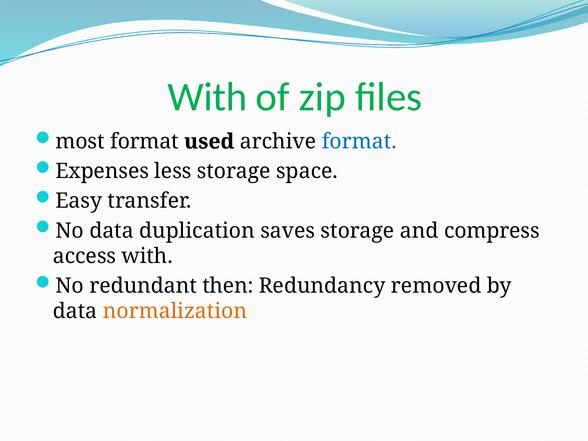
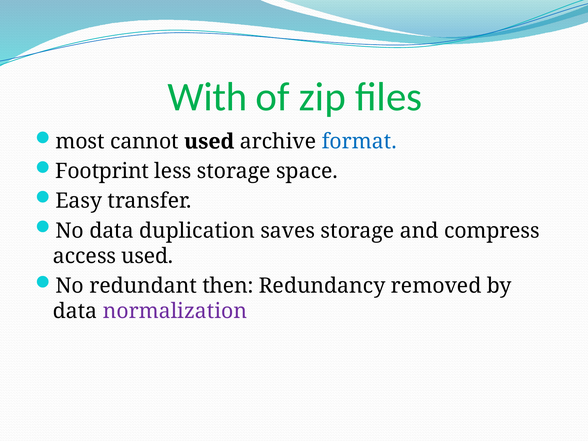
most format: format -> cannot
Expenses: Expenses -> Footprint
access with: with -> used
normalization colour: orange -> purple
